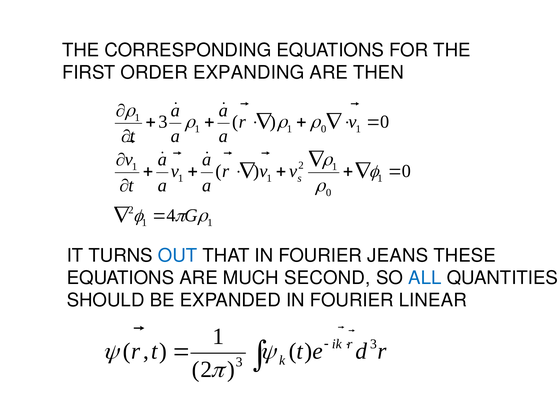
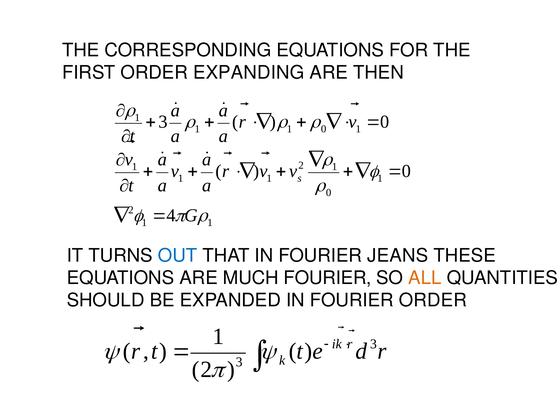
MUCH SECOND: SECOND -> FOURIER
ALL colour: blue -> orange
FOURIER LINEAR: LINEAR -> ORDER
